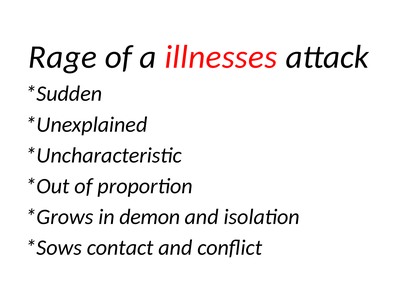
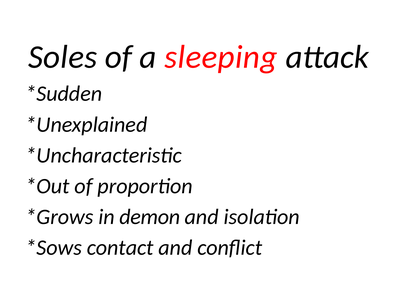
Rage: Rage -> Soles
illnesses: illnesses -> sleeping
